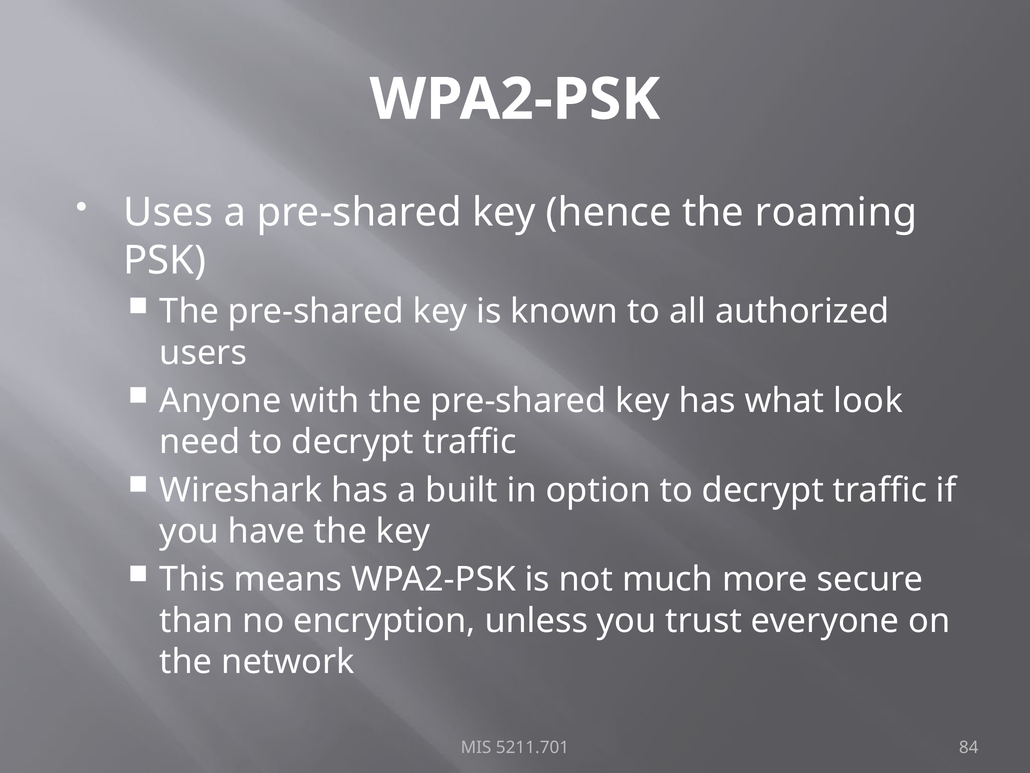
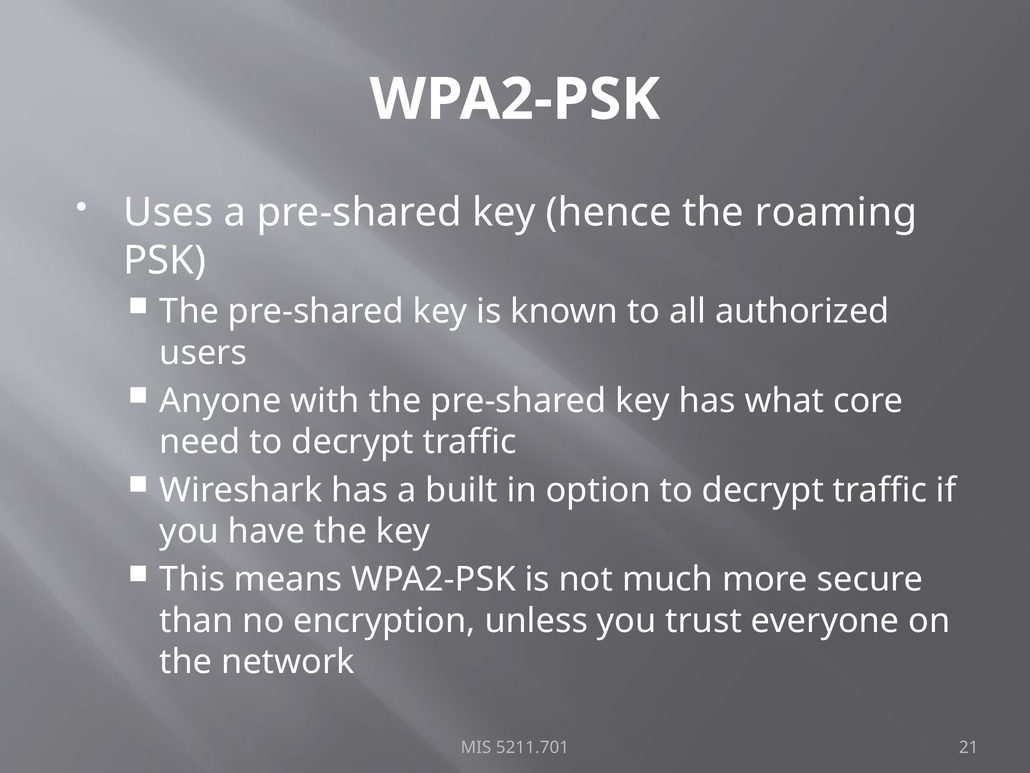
look: look -> core
84: 84 -> 21
